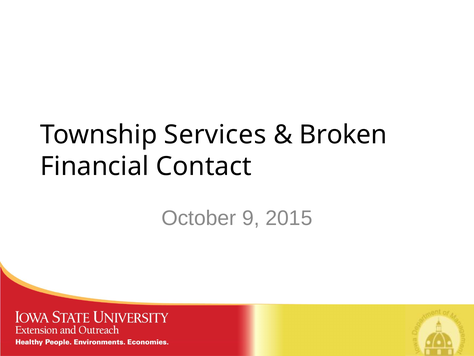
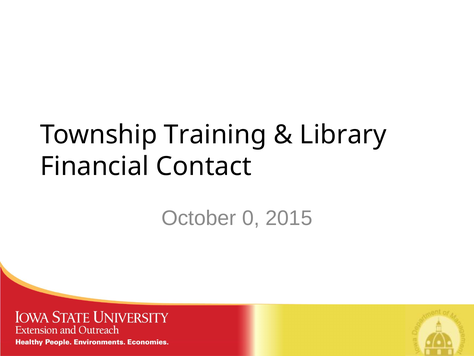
Services: Services -> Training
Broken: Broken -> Library
9: 9 -> 0
